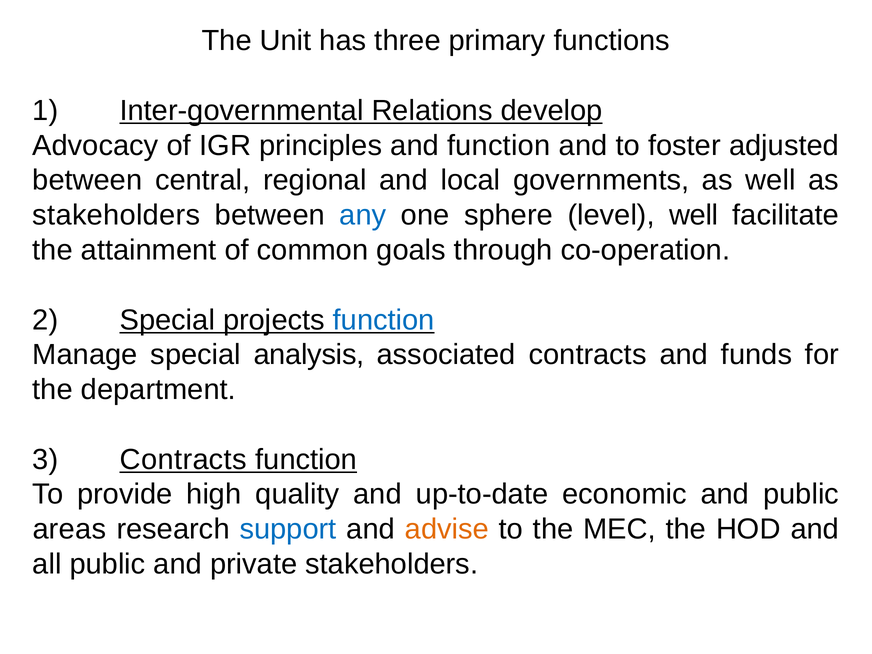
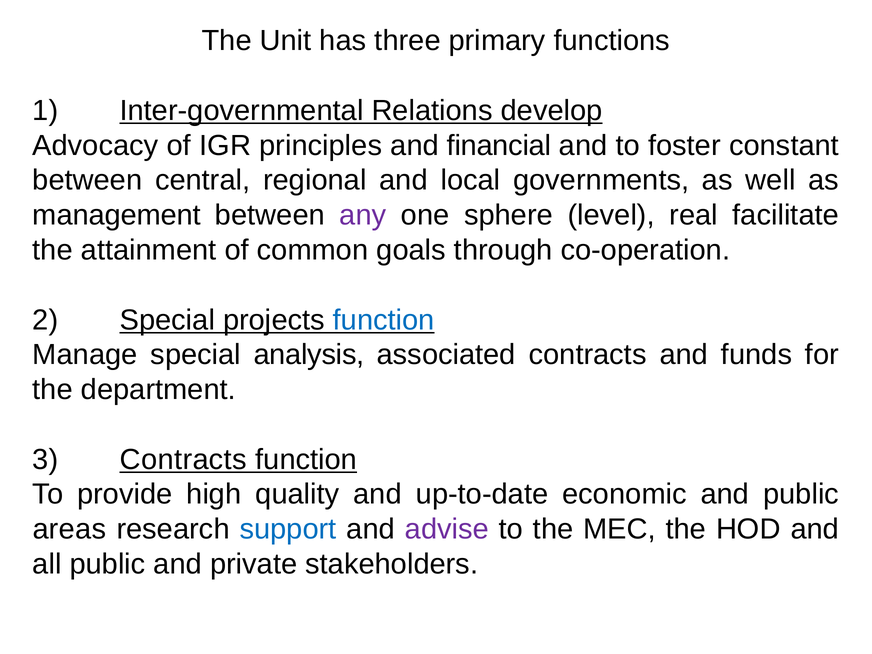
and function: function -> financial
adjusted: adjusted -> constant
stakeholders at (116, 215): stakeholders -> management
any colour: blue -> purple
level well: well -> real
advise colour: orange -> purple
